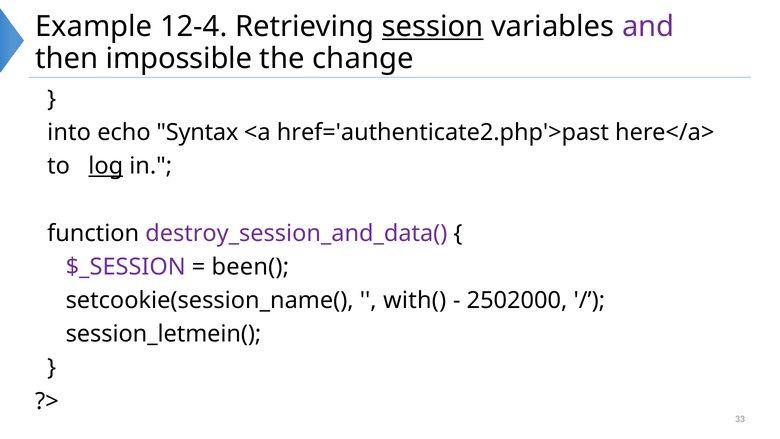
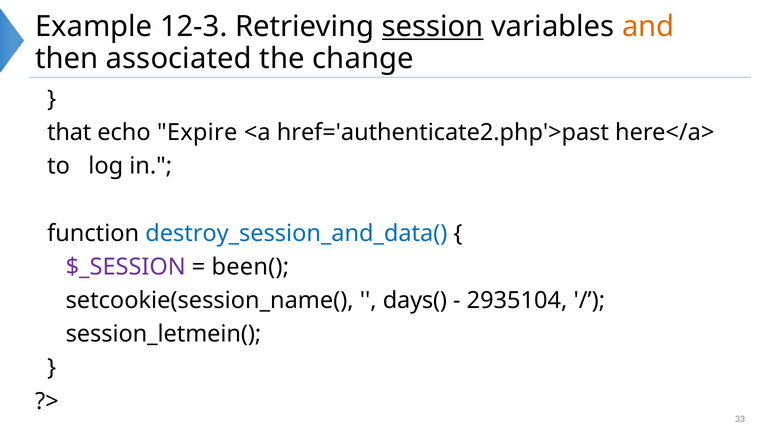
12-4: 12-4 -> 12-3
and colour: purple -> orange
impossible: impossible -> associated
into: into -> that
Syntax: Syntax -> Expire
log underline: present -> none
destroy_session_and_data( colour: purple -> blue
with(: with( -> days(
2502000: 2502000 -> 2935104
